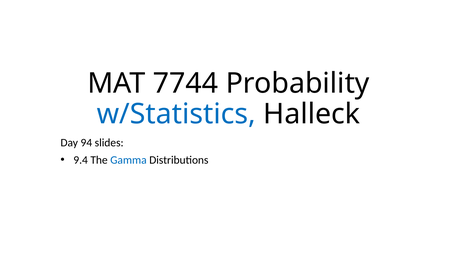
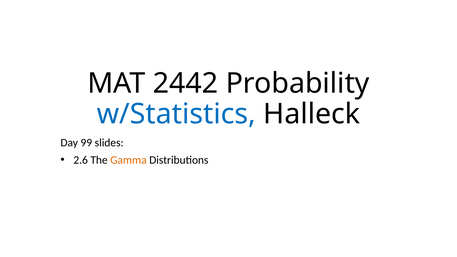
7744: 7744 -> 2442
94: 94 -> 99
9.4: 9.4 -> 2.6
Gamma colour: blue -> orange
